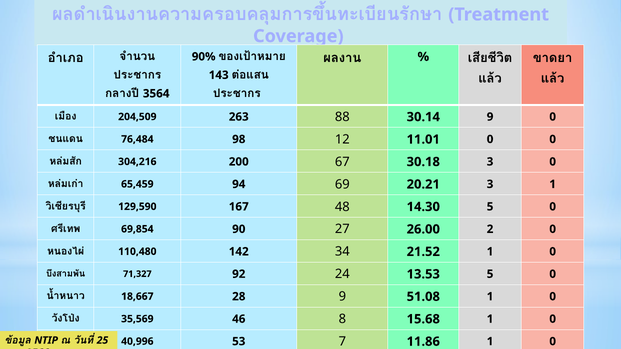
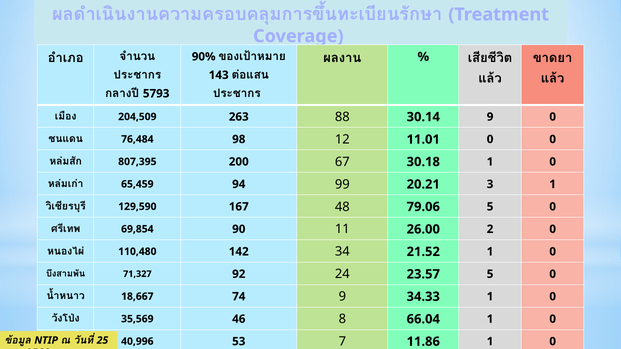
3564: 3564 -> 5793
304,216: 304,216 -> 807,395
30.18 3: 3 -> 1
69: 69 -> 99
14.30: 14.30 -> 79.06
27: 27 -> 11
13.53: 13.53 -> 23.57
28: 28 -> 74
51.08: 51.08 -> 34.33
15.68: 15.68 -> 66.04
